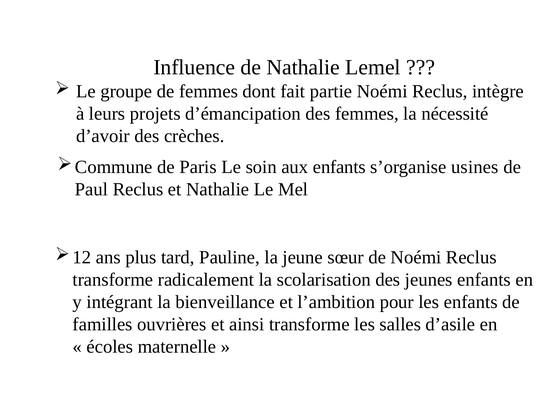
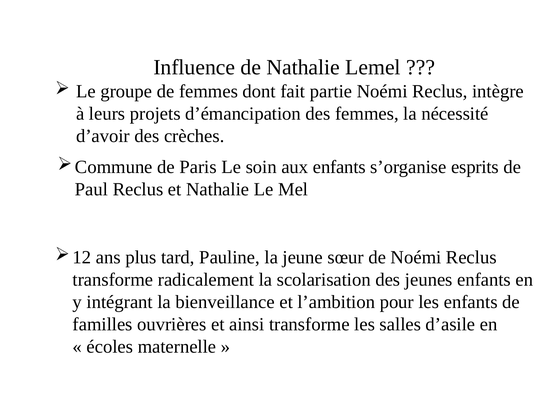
usines: usines -> esprits
